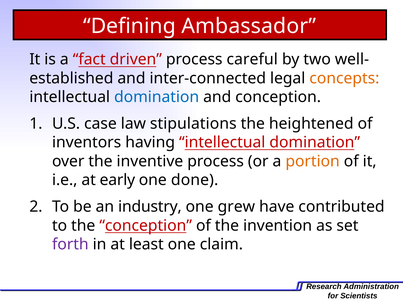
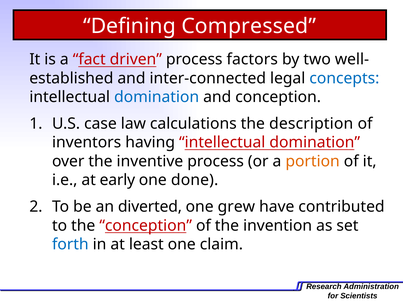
Ambassador: Ambassador -> Compressed
careful: careful -> factors
concepts colour: orange -> blue
stipulations: stipulations -> calculations
heightened: heightened -> description
industry: industry -> diverted
forth colour: purple -> blue
